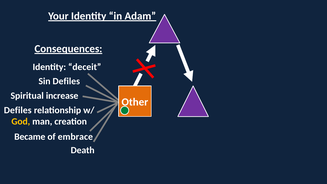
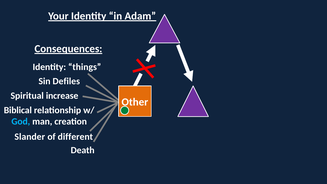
deceit: deceit -> things
Defiles at (18, 110): Defiles -> Biblical
God colour: yellow -> light blue
Became: Became -> Slander
embrace: embrace -> different
